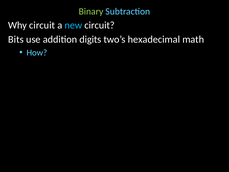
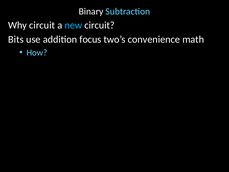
Binary colour: light green -> white
digits: digits -> focus
hexadecimal: hexadecimal -> convenience
